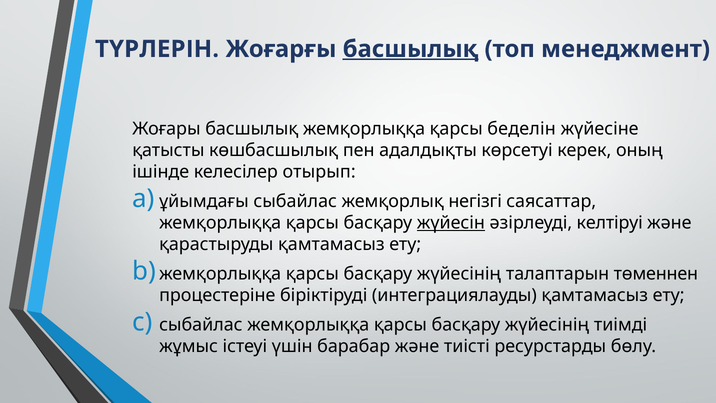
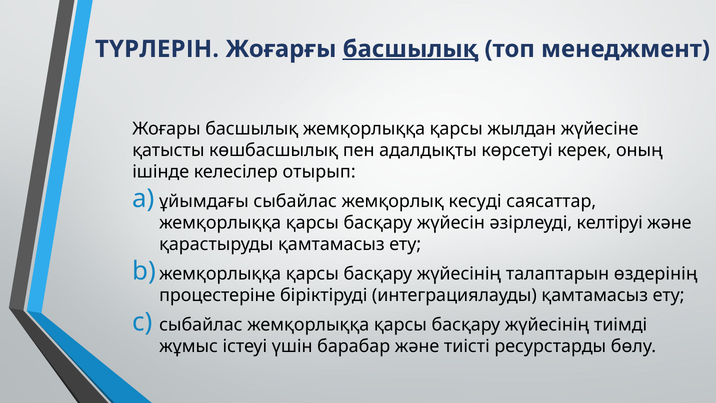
беделін: беделін -> жылдан
негізгі: негізгі -> кесуді
жүйесін underline: present -> none
төменнен: төменнен -> өздерінің
